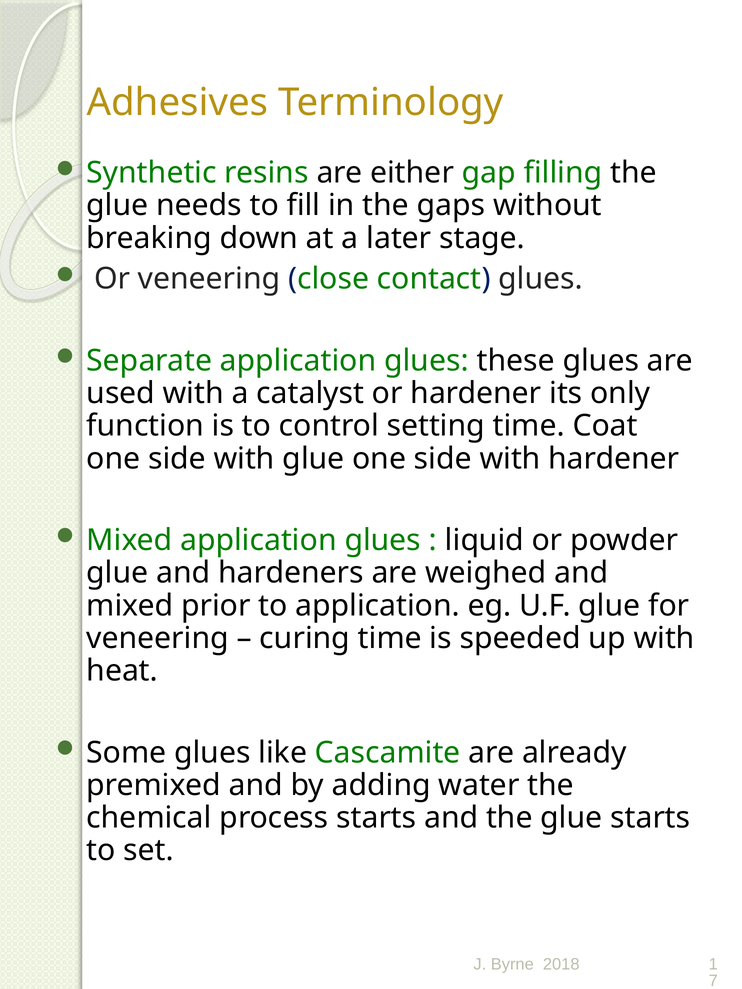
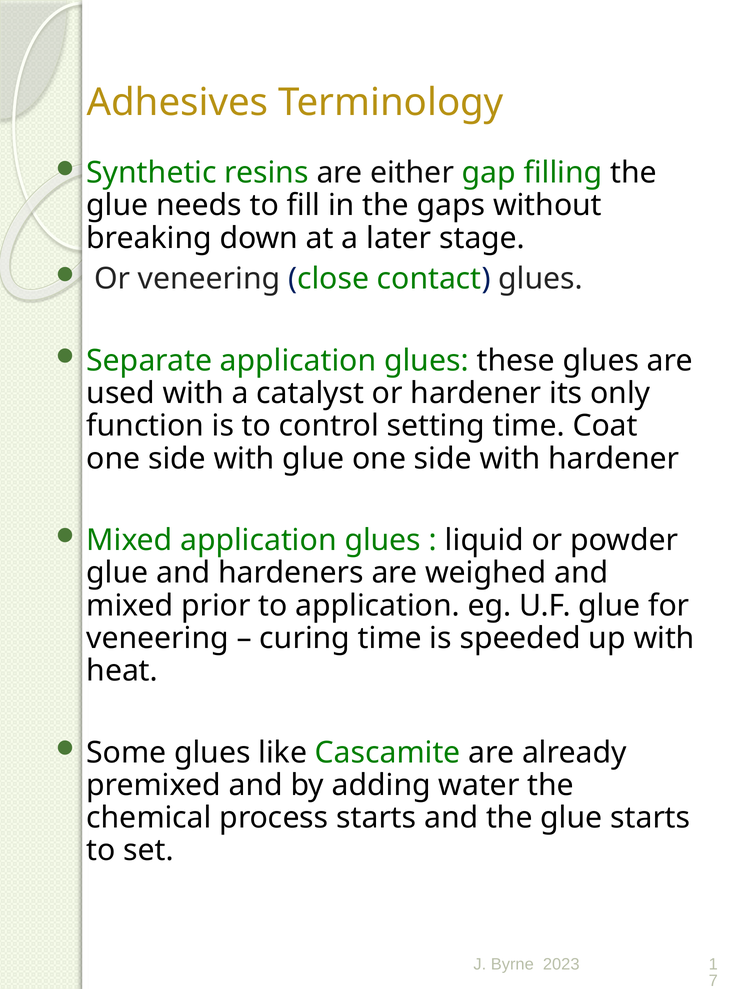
2018: 2018 -> 2023
